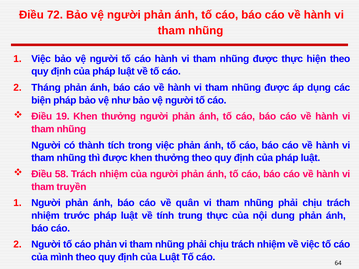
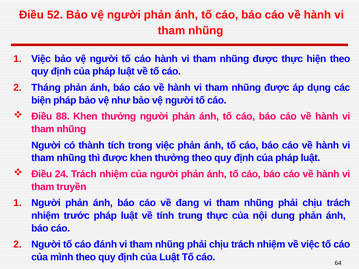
72: 72 -> 52
19: 19 -> 88
58: 58 -> 24
quân: quân -> đang
cáo phản: phản -> đánh
